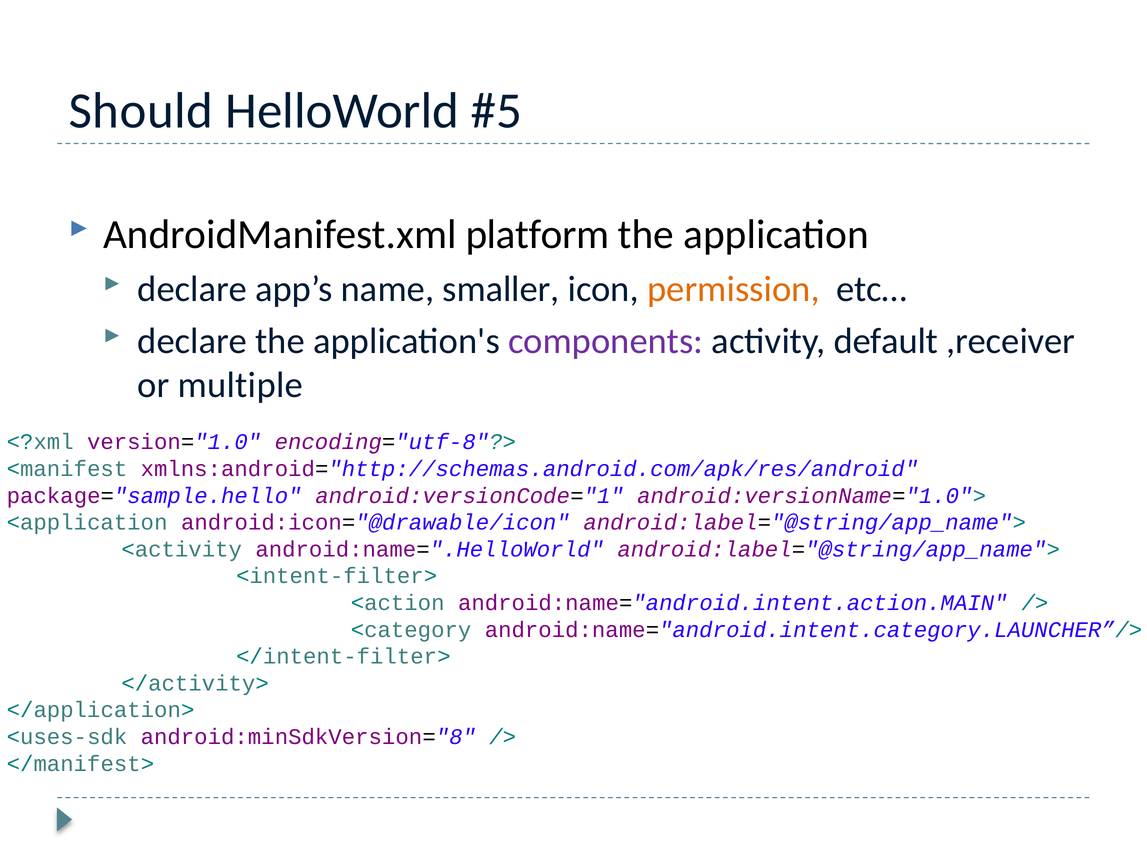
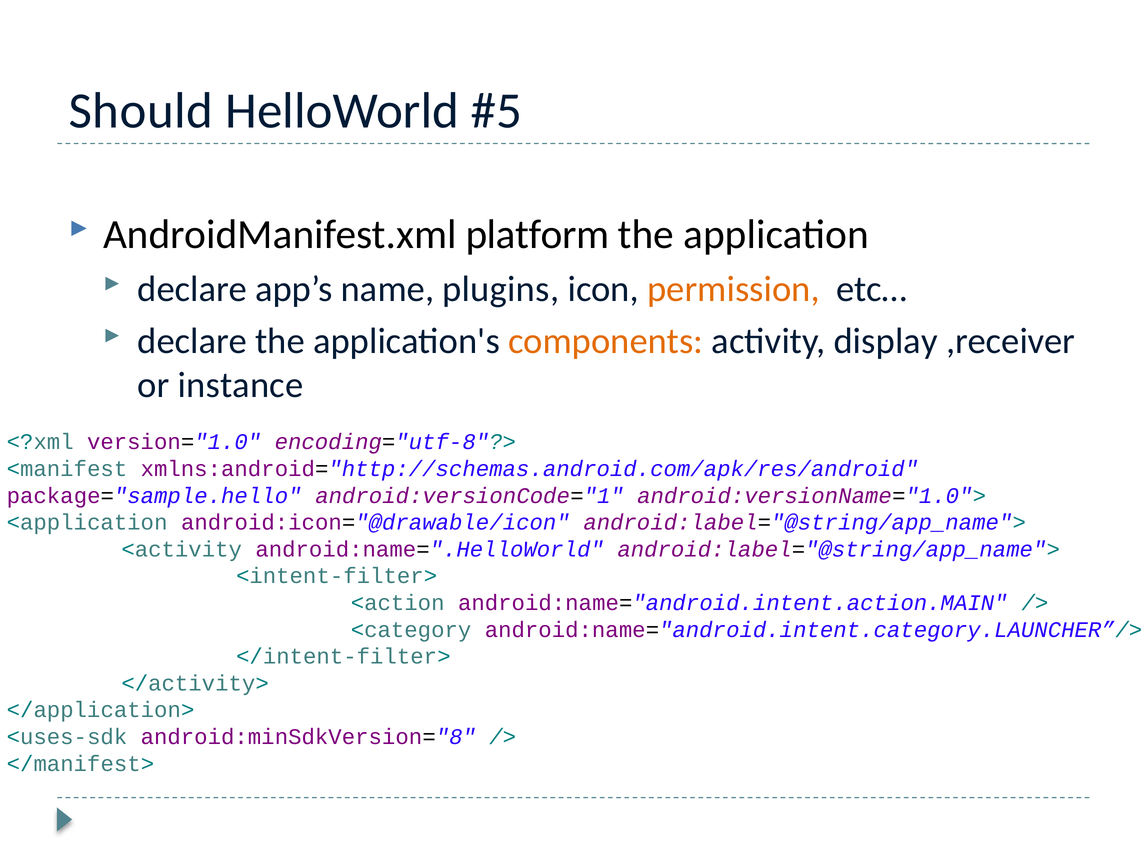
smaller: smaller -> plugins
components colour: purple -> orange
default: default -> display
multiple: multiple -> instance
